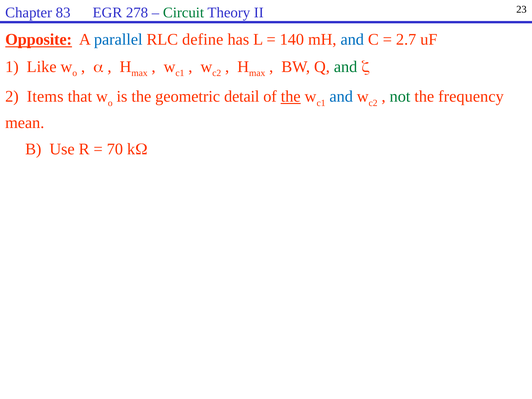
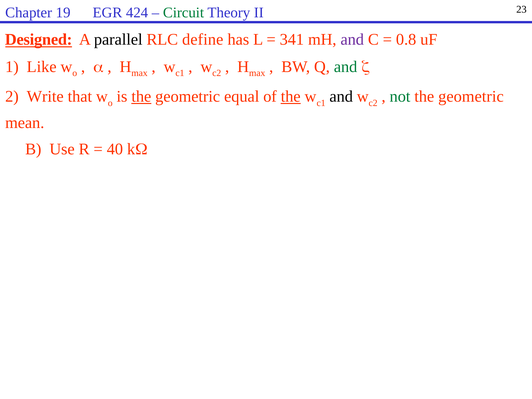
83: 83 -> 19
278: 278 -> 424
Opposite: Opposite -> Designed
parallel colour: blue -> black
140: 140 -> 341
and at (352, 40) colour: blue -> purple
2.7: 2.7 -> 0.8
Items: Items -> Write
the at (141, 97) underline: none -> present
detail: detail -> equal
and at (341, 97) colour: blue -> black
frequency at (471, 97): frequency -> geometric
70: 70 -> 40
